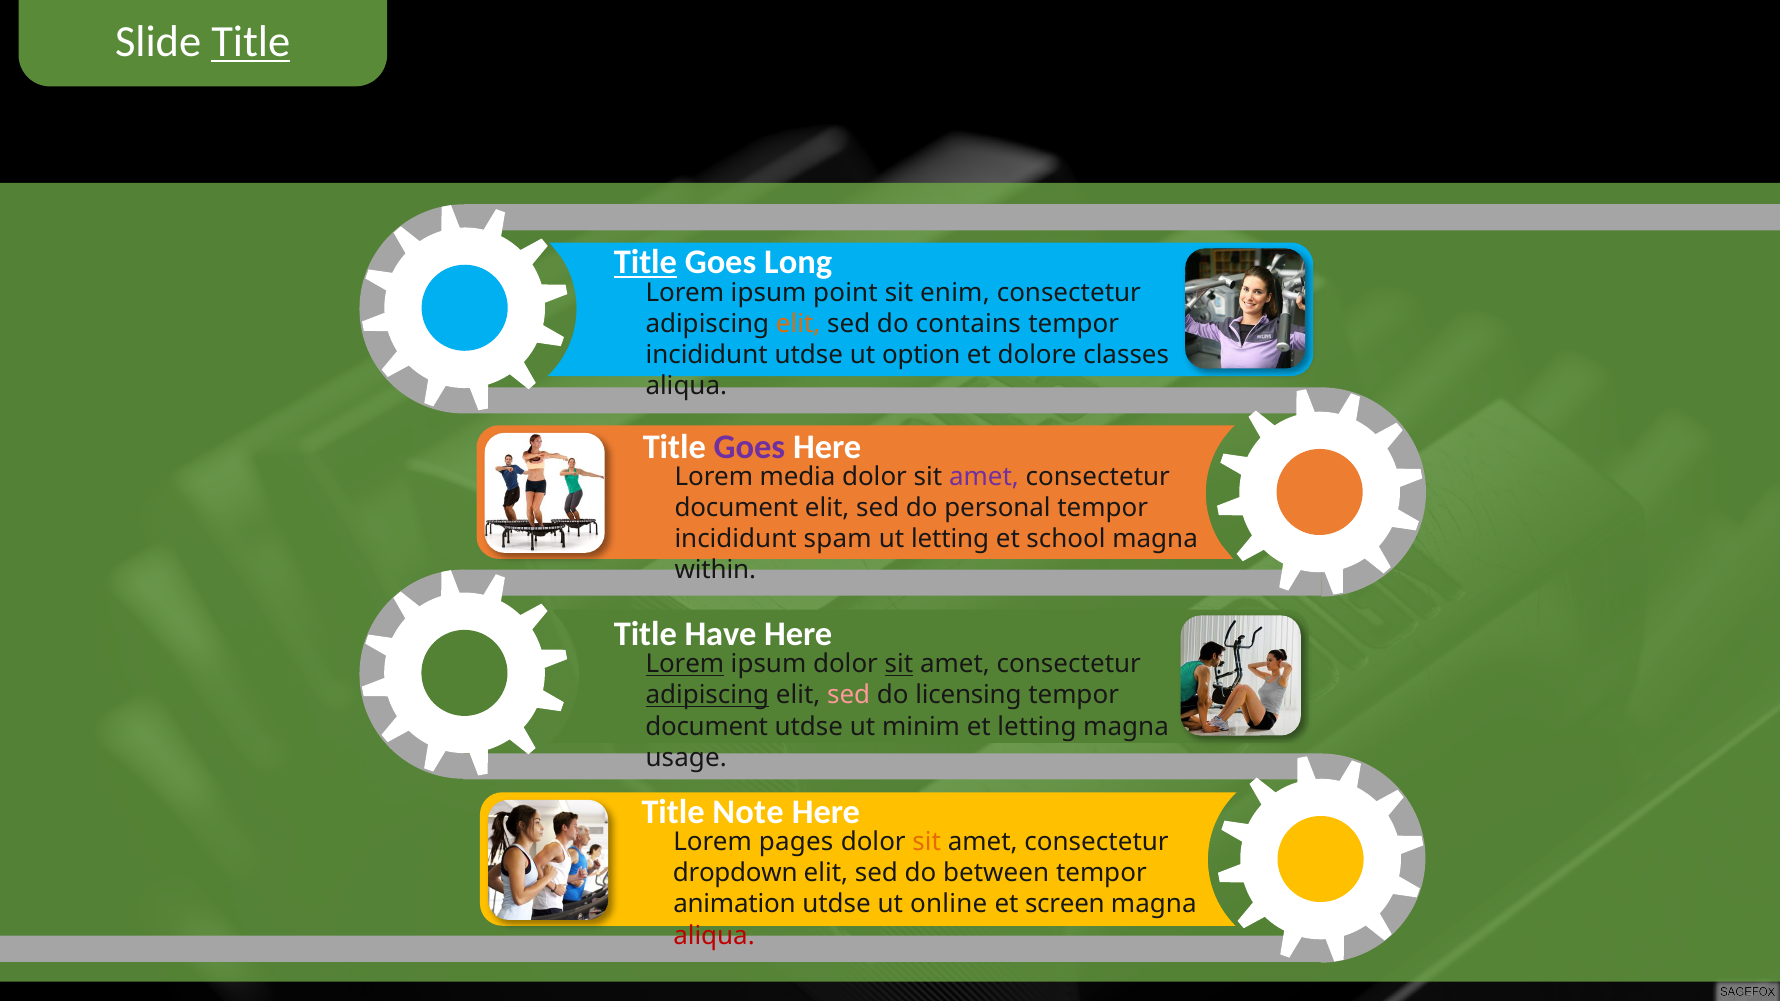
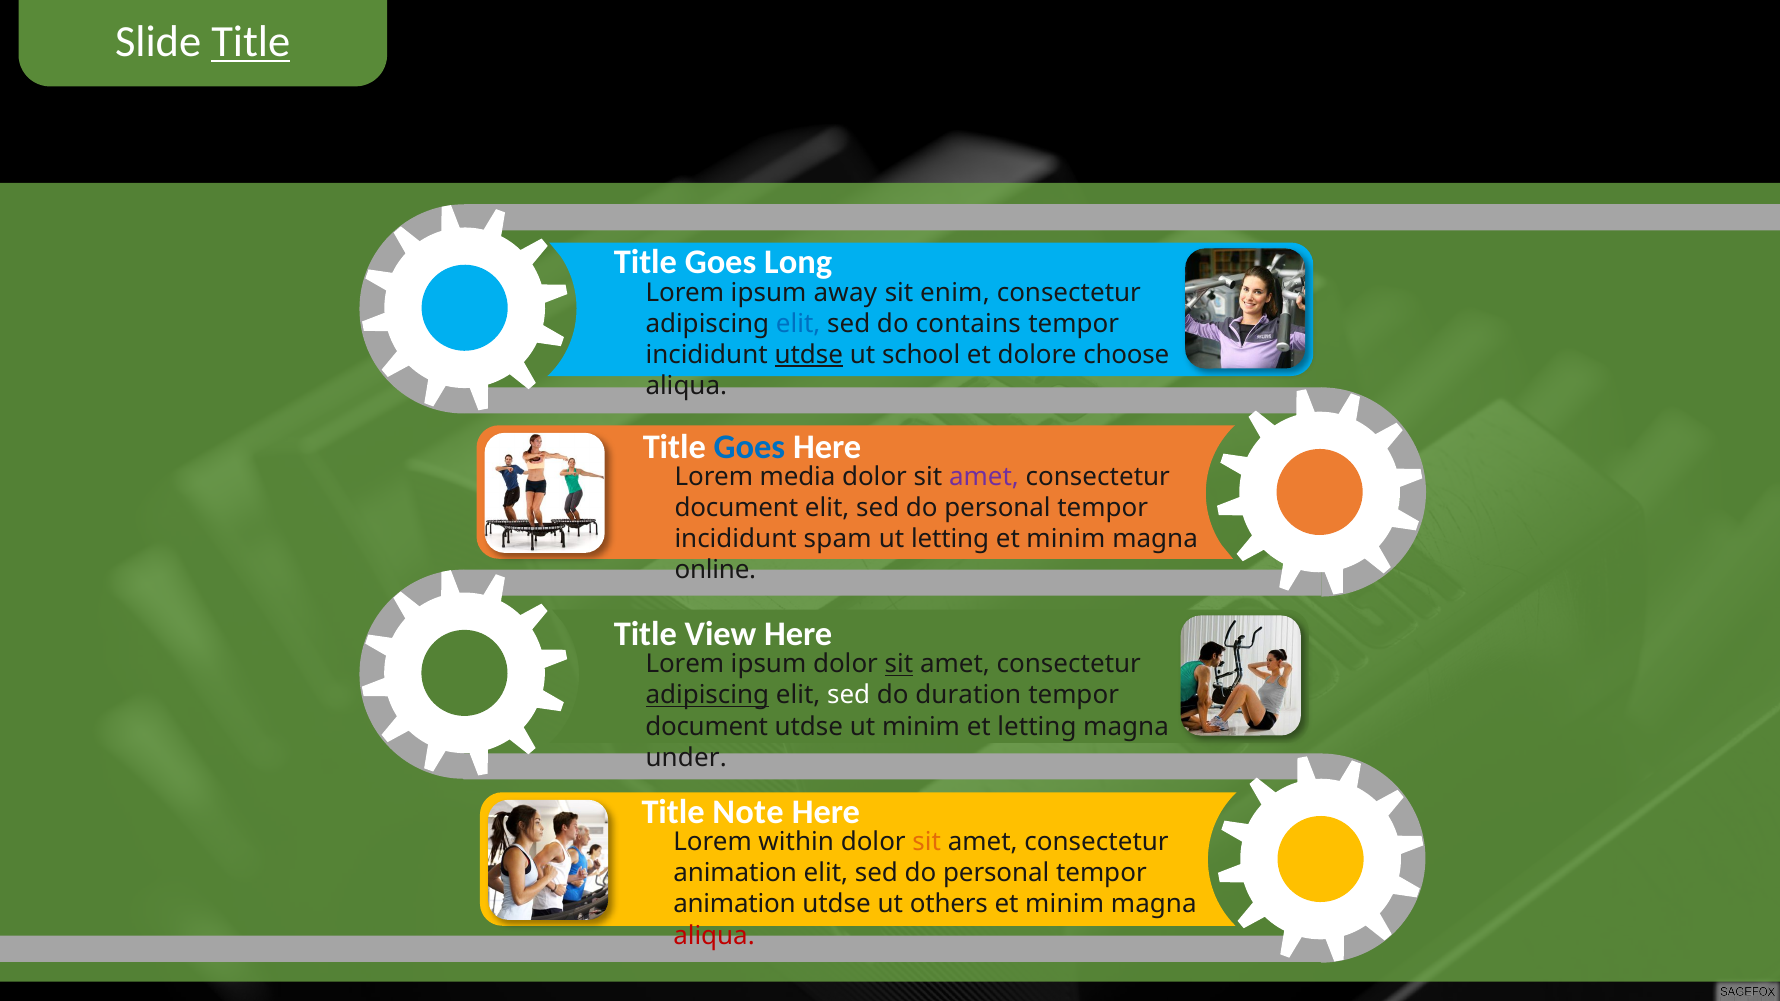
Title at (645, 263) underline: present -> none
point: point -> away
elit at (798, 324) colour: orange -> blue
utdse at (809, 355) underline: none -> present
option: option -> school
classes: classes -> choose
Goes at (749, 447) colour: purple -> blue
school at (1066, 539): school -> minim
within: within -> online
Have: Have -> View
Lorem at (685, 664) underline: present -> none
sed at (849, 696) colour: pink -> white
licensing: licensing -> duration
usage: usage -> under
pages: pages -> within
dropdown at (735, 873): dropdown -> animation
between at (996, 873): between -> personal
online: online -> others
screen at (1065, 905): screen -> minim
